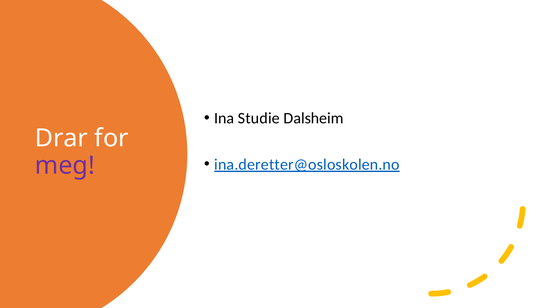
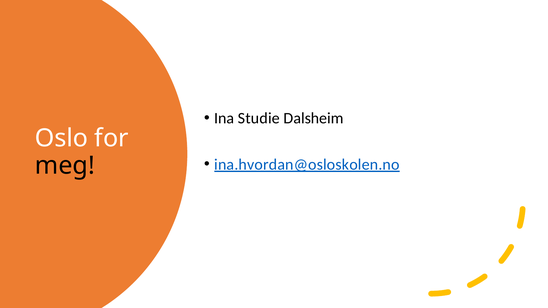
Drar: Drar -> Oslo
ina.deretter@osloskolen.no: ina.deretter@osloskolen.no -> ina.hvordan@osloskolen.no
meg colour: purple -> black
